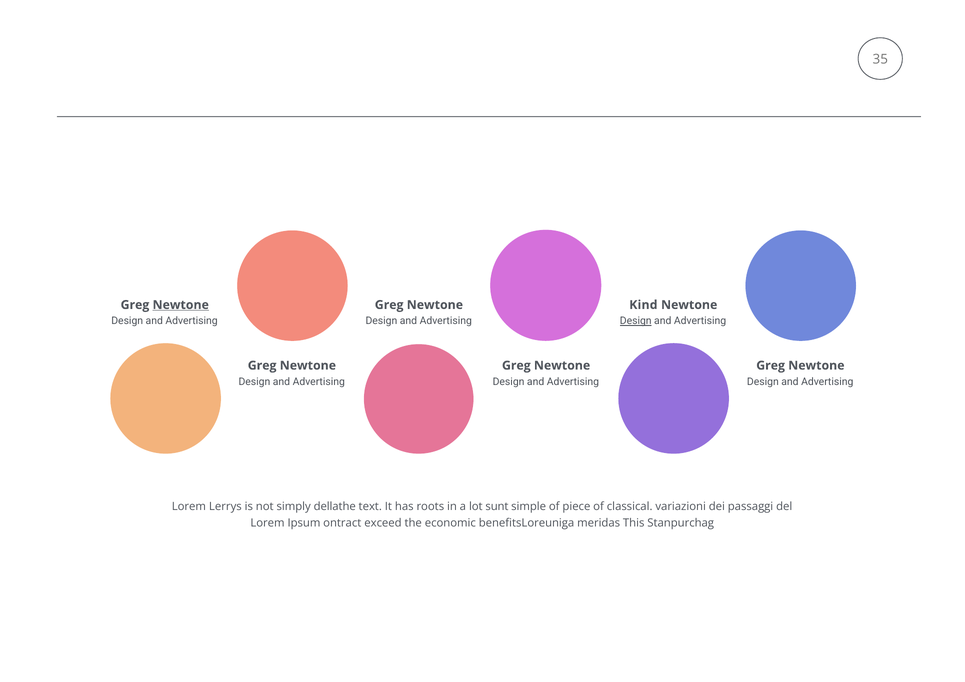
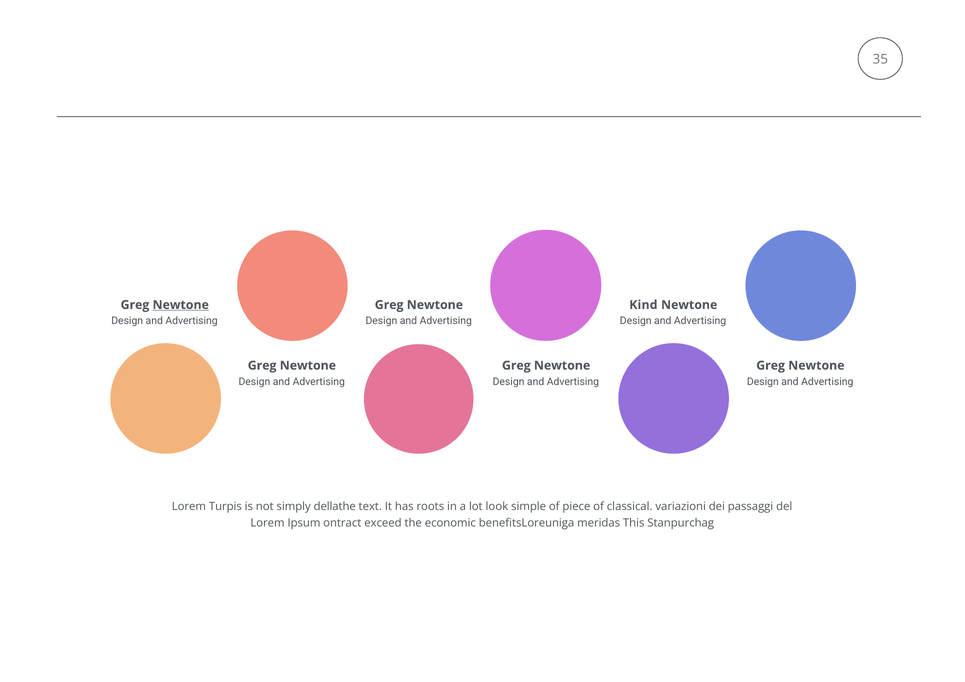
Design at (636, 321) underline: present -> none
Lerrys: Lerrys -> Turpis
sunt: sunt -> look
